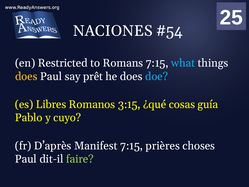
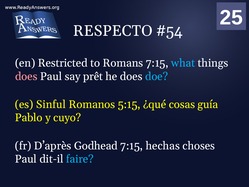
NACIONES: NACIONES -> RESPECTO
does at (26, 76) colour: yellow -> pink
Libres: Libres -> Sinful
3:15: 3:15 -> 5:15
Manifest: Manifest -> Godhead
prières: prières -> hechas
faire colour: light green -> light blue
